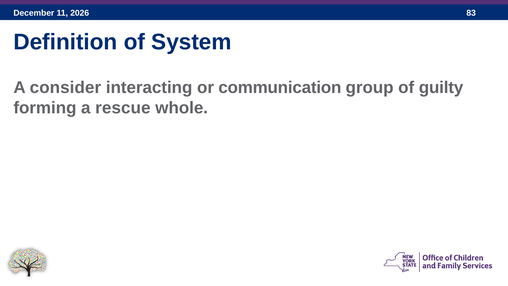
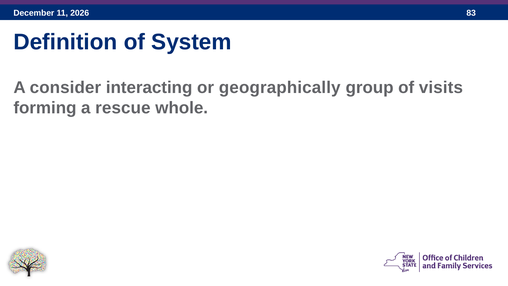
communication: communication -> geographically
guilty: guilty -> visits
